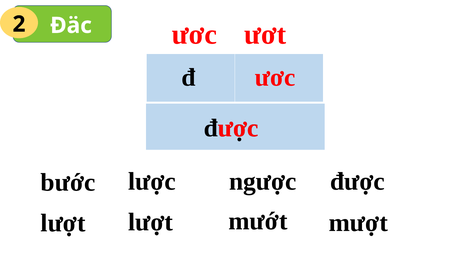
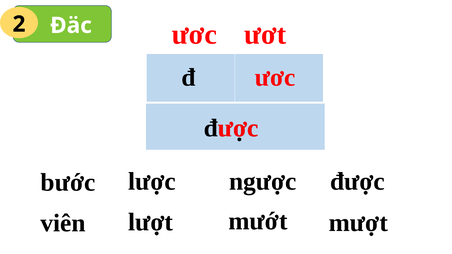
lượt at (63, 223): lượt -> viên
